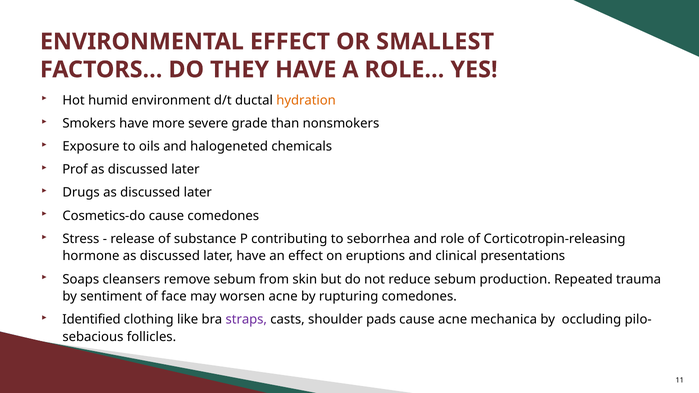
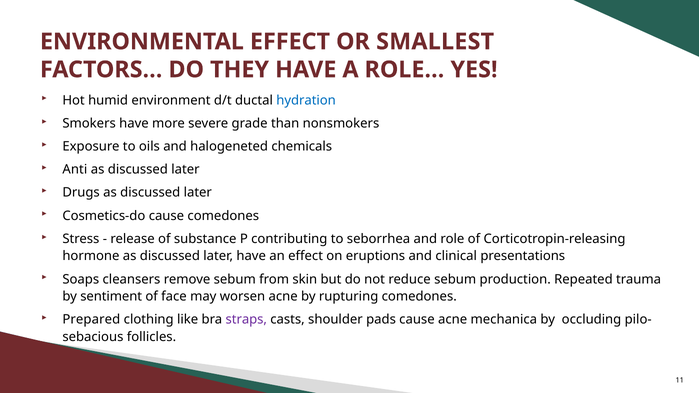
hydration colour: orange -> blue
Prof: Prof -> Anti
Identified: Identified -> Prepared
